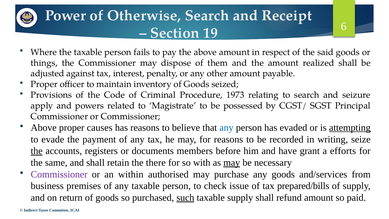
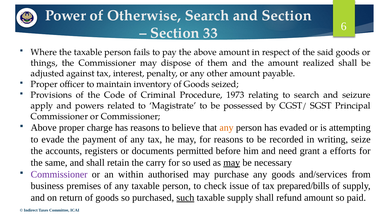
and Receipt: Receipt -> Section
19: 19 -> 33
causes: causes -> charge
any at (226, 128) colour: blue -> orange
attempting underline: present -> none
the at (37, 151) underline: present -> none
members: members -> permitted
have: have -> need
there: there -> carry
with: with -> used
